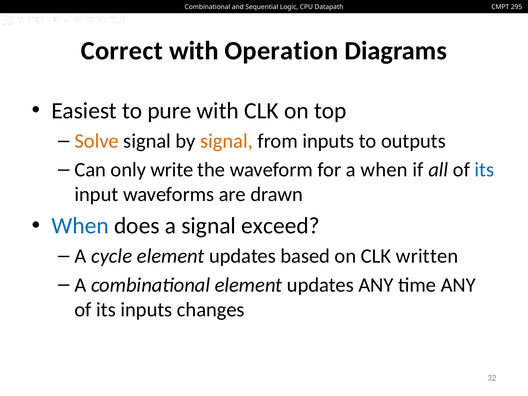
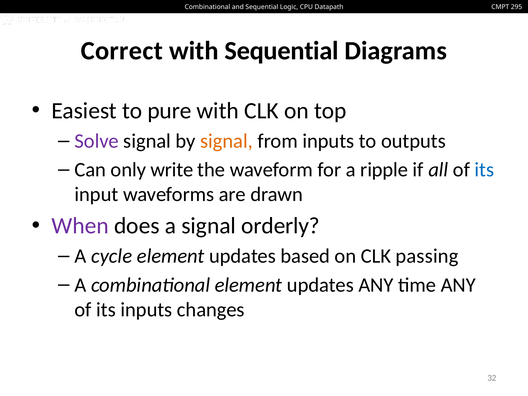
with Operation: Operation -> Sequential
Solve colour: orange -> purple
a when: when -> ripple
When at (80, 226) colour: blue -> purple
exceed: exceed -> orderly
written: written -> passing
